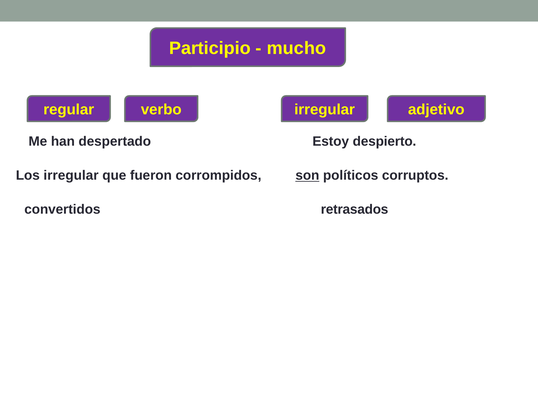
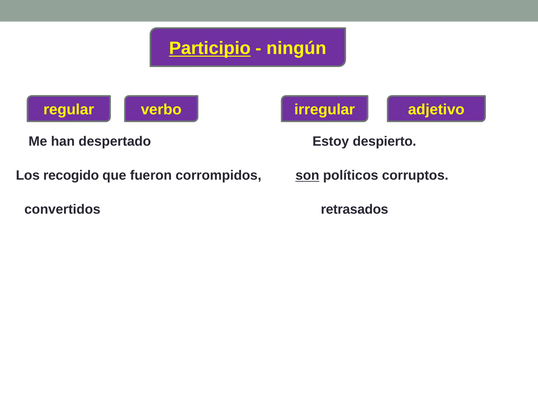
Participio underline: none -> present
mucho: mucho -> ningún
Los irregular: irregular -> recogido
